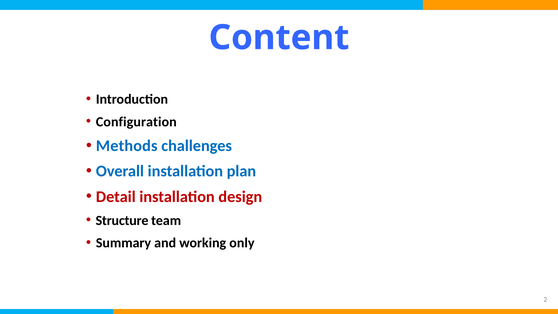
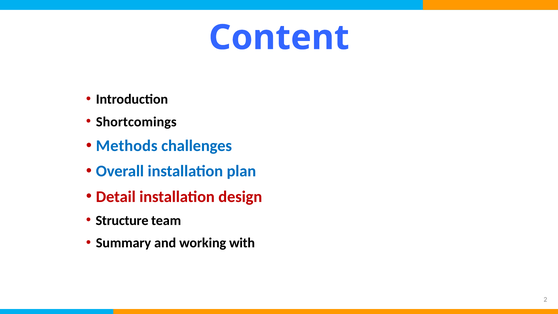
Configuration: Configuration -> Shortcomings
only: only -> with
